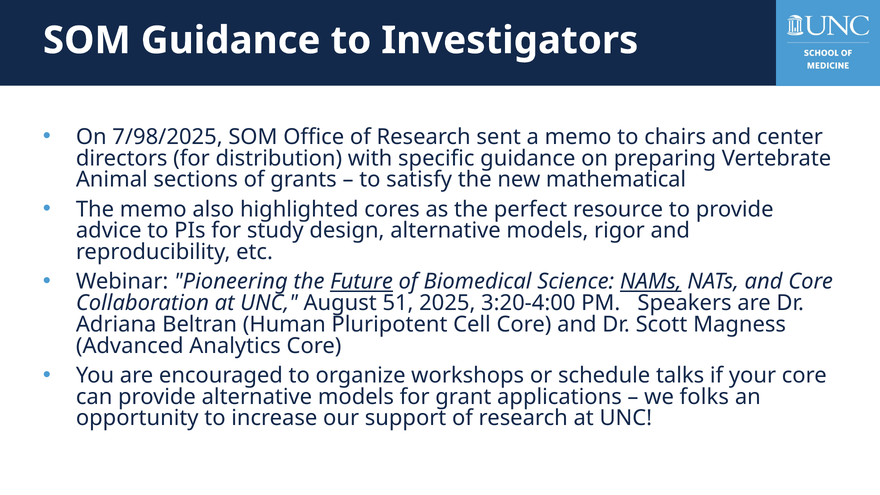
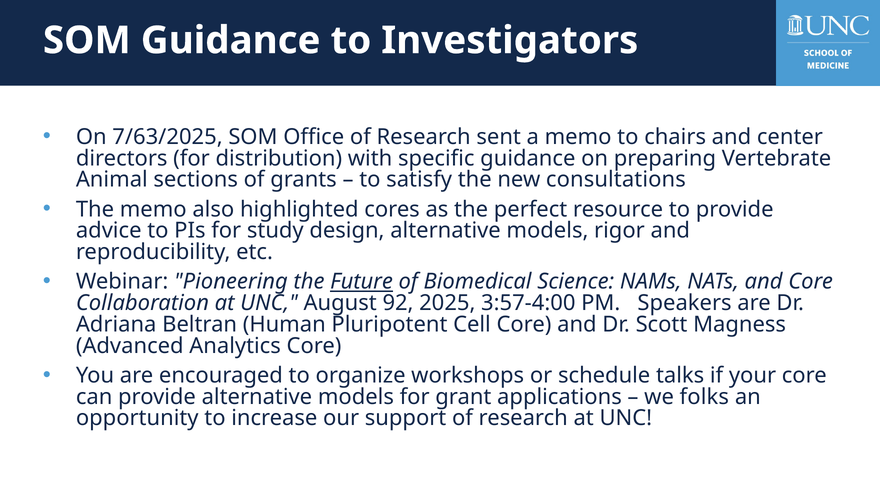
7/98/2025: 7/98/2025 -> 7/63/2025
mathematical: mathematical -> consultations
NAMs underline: present -> none
51: 51 -> 92
3:20-4:00: 3:20-4:00 -> 3:57-4:00
